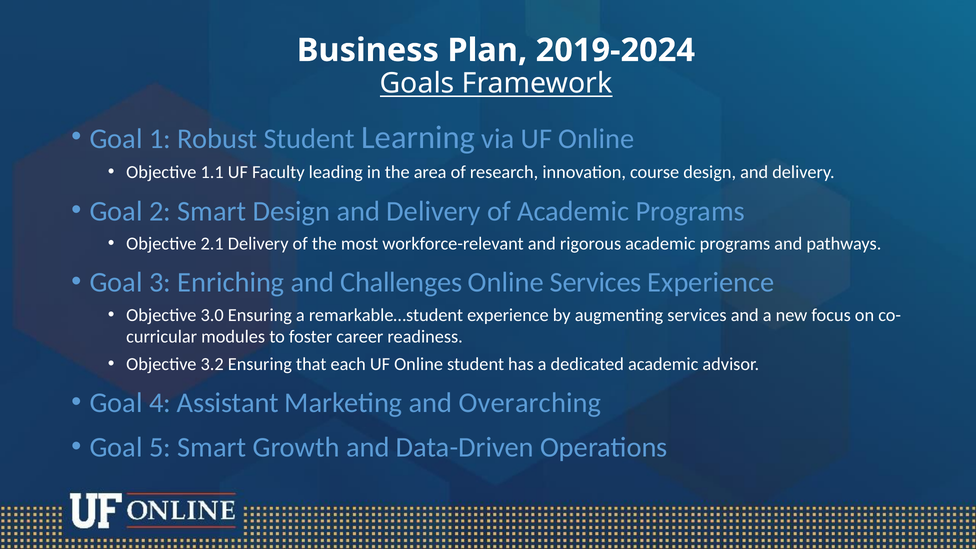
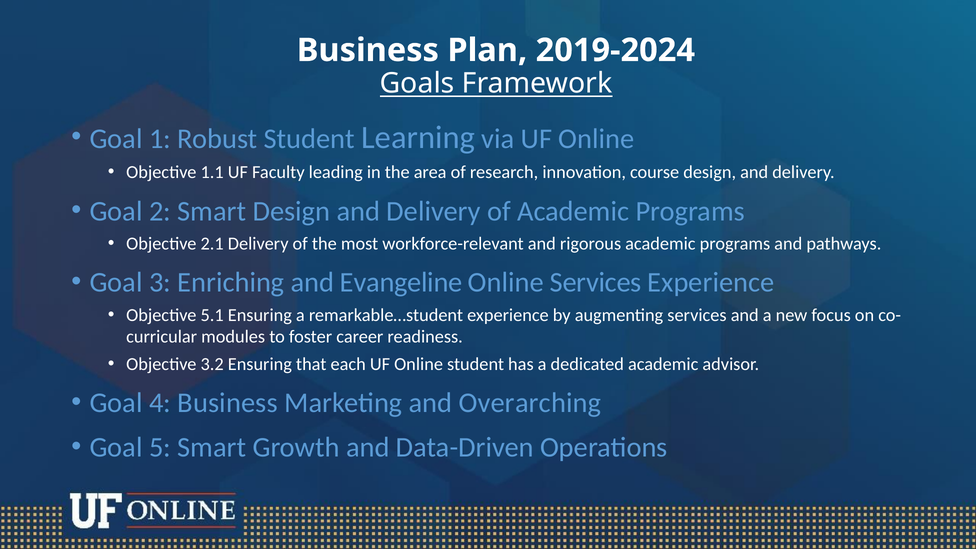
Challenges: Challenges -> Evangeline
3.0: 3.0 -> 5.1
4 Assistant: Assistant -> Business
